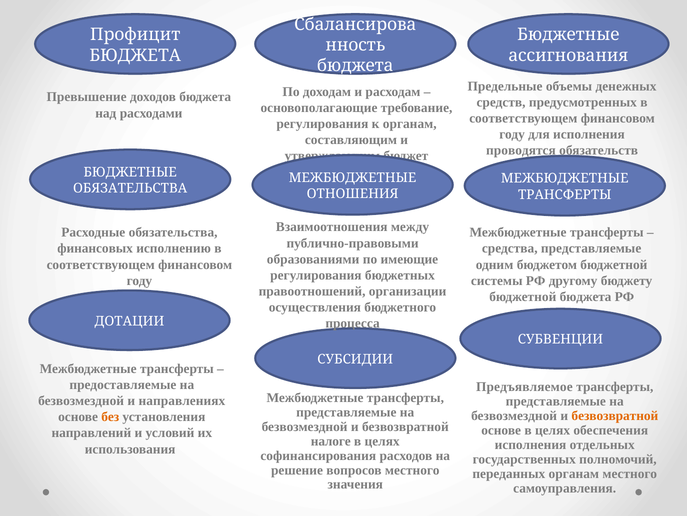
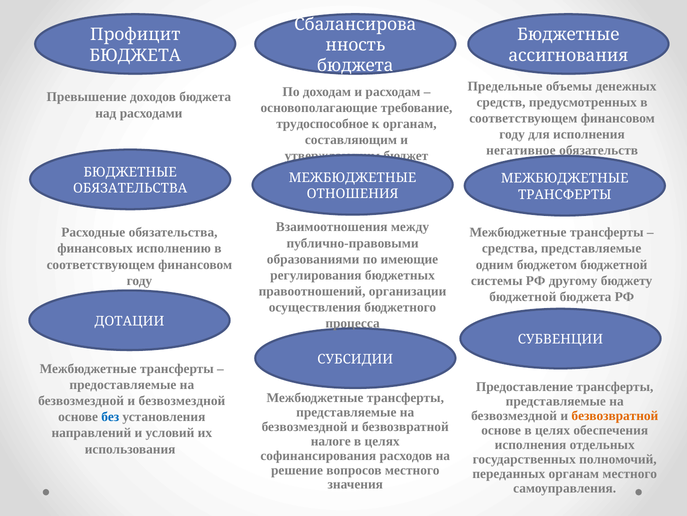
регулирования at (322, 124): регулирования -> трудоспособное
проводятся: проводятся -> негативное
Предъявляемое: Предъявляемое -> Предоставление
и направлениях: направлениях -> безвозмездной
без colour: orange -> blue
